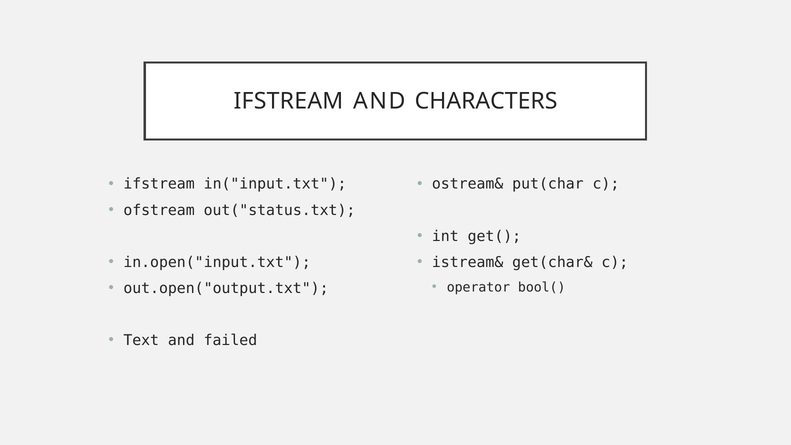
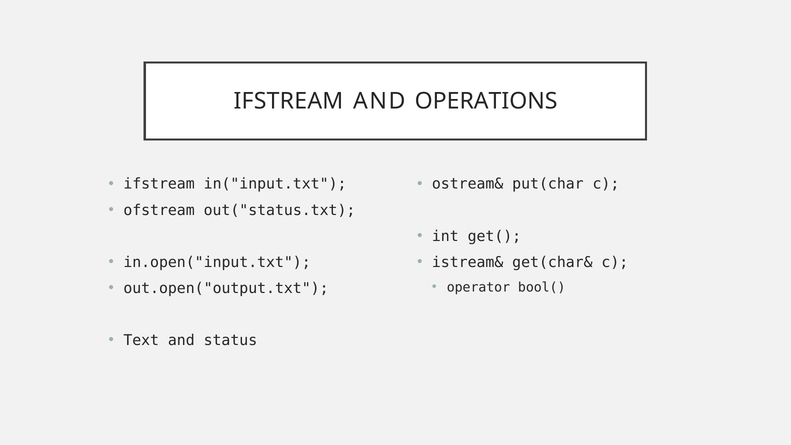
CHARACTERS: CHARACTERS -> OPERATIONS
failed: failed -> status
